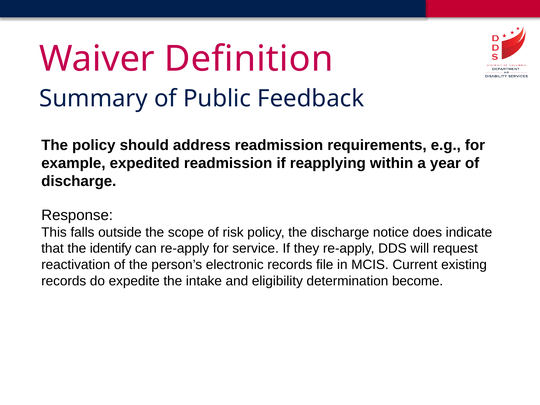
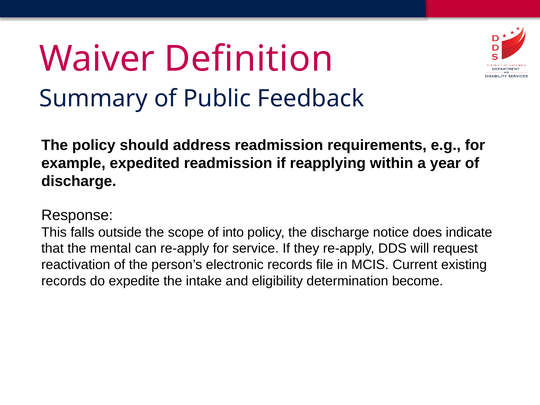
risk: risk -> into
identify: identify -> mental
